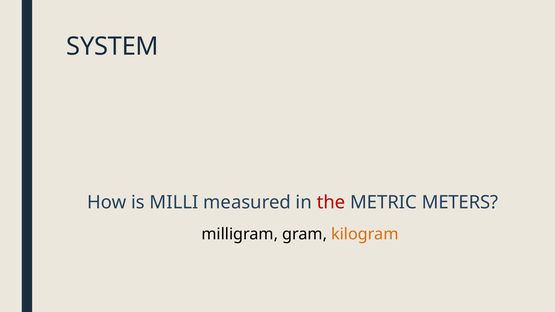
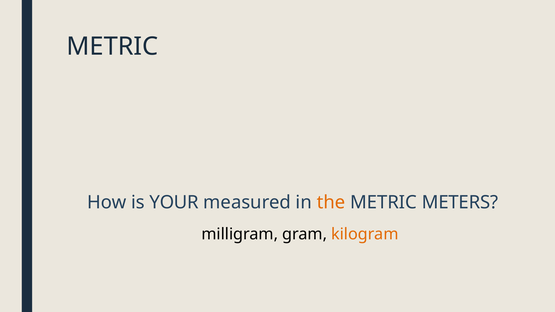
SYSTEM at (113, 47): SYSTEM -> METRIC
MILLI: MILLI -> YOUR
the colour: red -> orange
